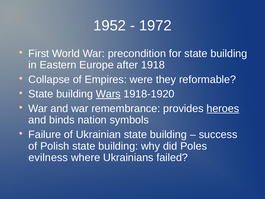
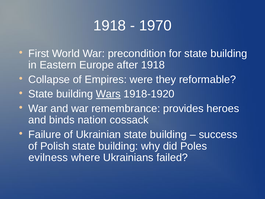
1952 at (110, 26): 1952 -> 1918
1972: 1972 -> 1970
heroes underline: present -> none
symbols: symbols -> cossack
